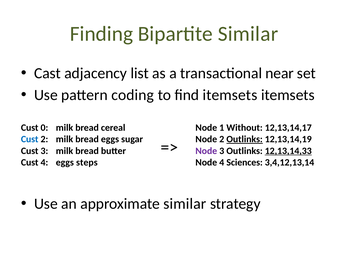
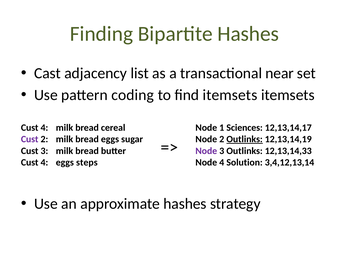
Bipartite Similar: Similar -> Hashes
0 at (44, 127): 0 -> 4
Without: Without -> Sciences
Cust at (30, 139) colour: blue -> purple
12,13,14,33 underline: present -> none
Sciences: Sciences -> Solution
approximate similar: similar -> hashes
